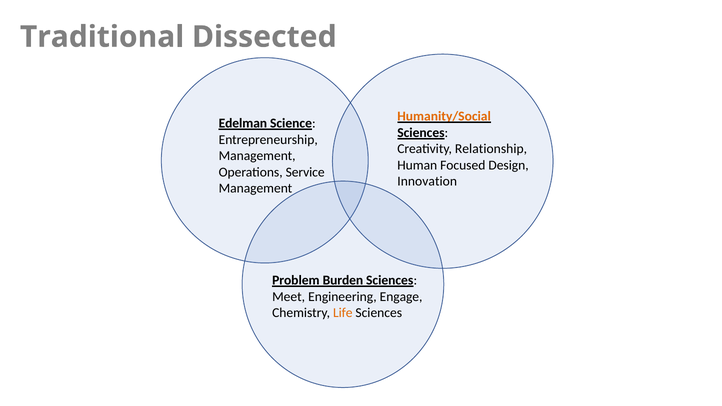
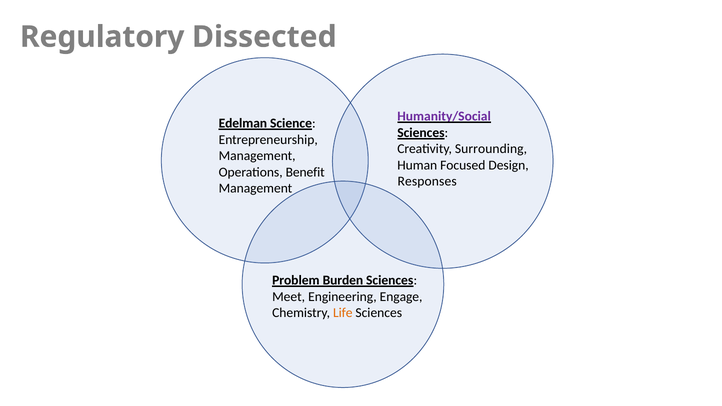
Traditional: Traditional -> Regulatory
Humanity/Social colour: orange -> purple
Relationship: Relationship -> Surrounding
Service: Service -> Benefit
Innovation: Innovation -> Responses
